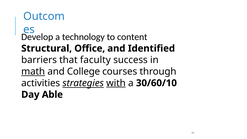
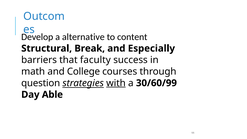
technology: technology -> alternative
Office: Office -> Break
Identified: Identified -> Especially
math underline: present -> none
activities: activities -> question
30/60/10: 30/60/10 -> 30/60/99
